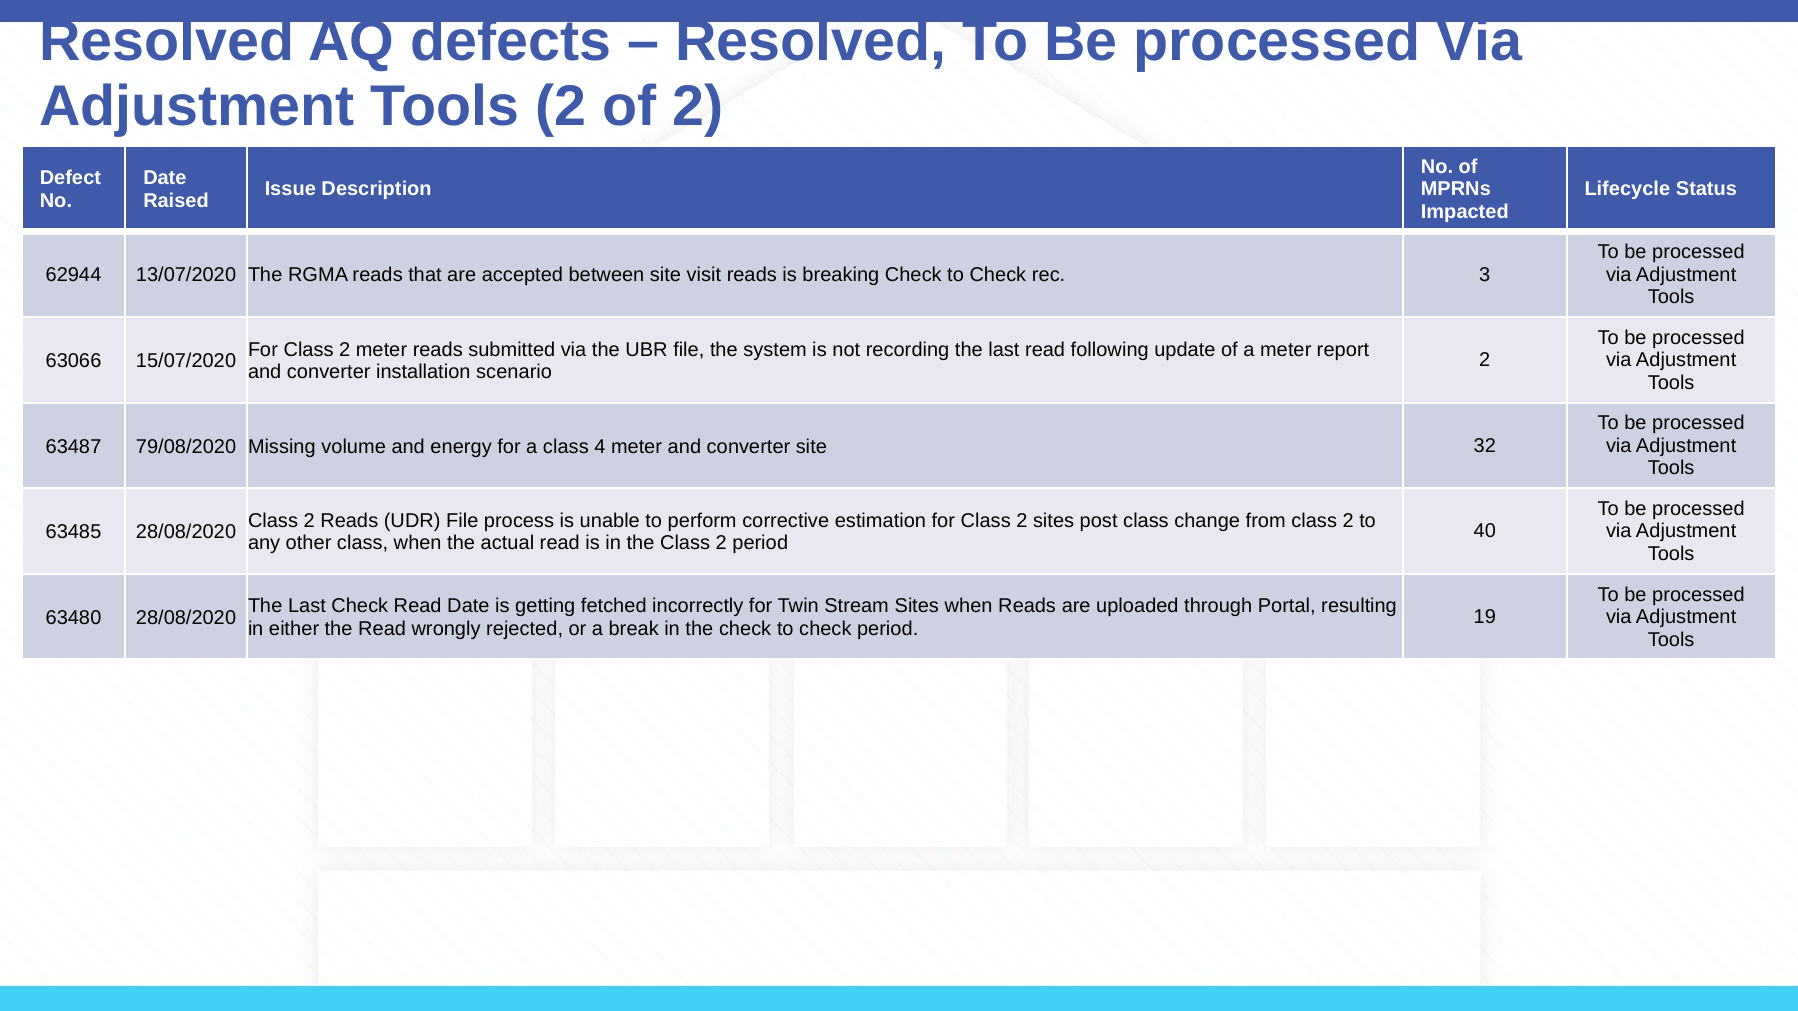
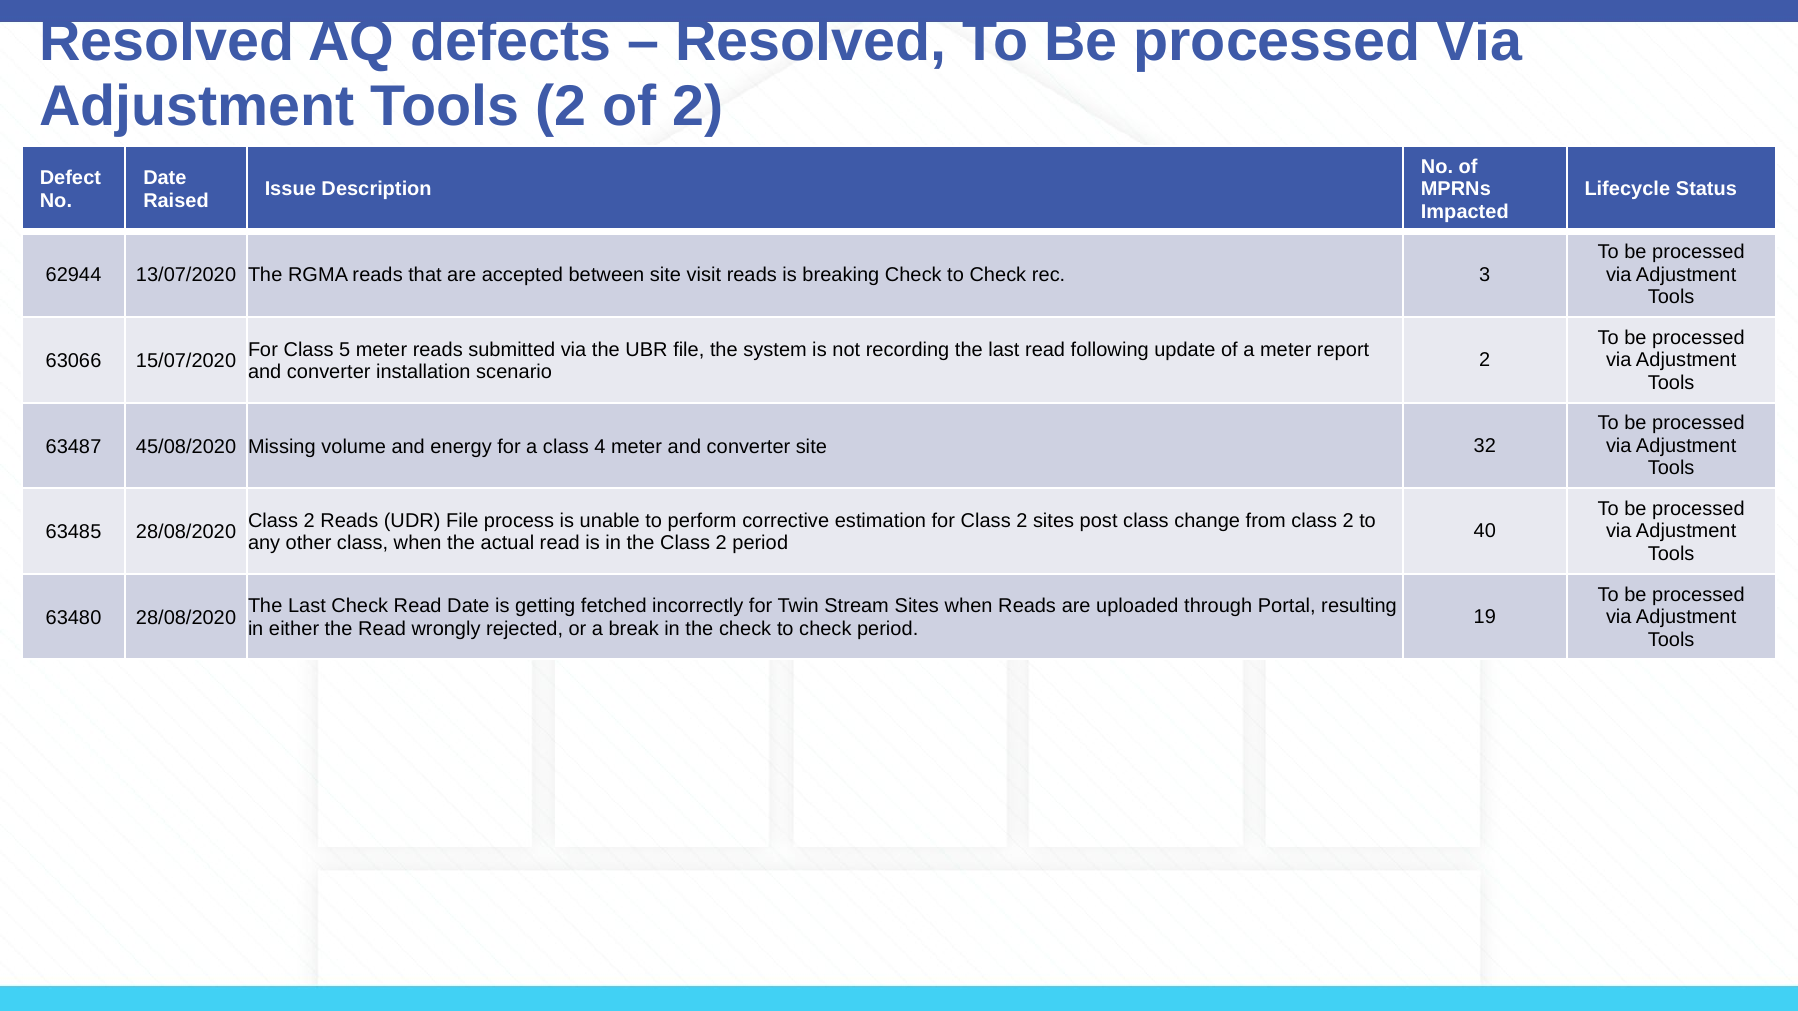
2 at (345, 350): 2 -> 5
79/08/2020: 79/08/2020 -> 45/08/2020
